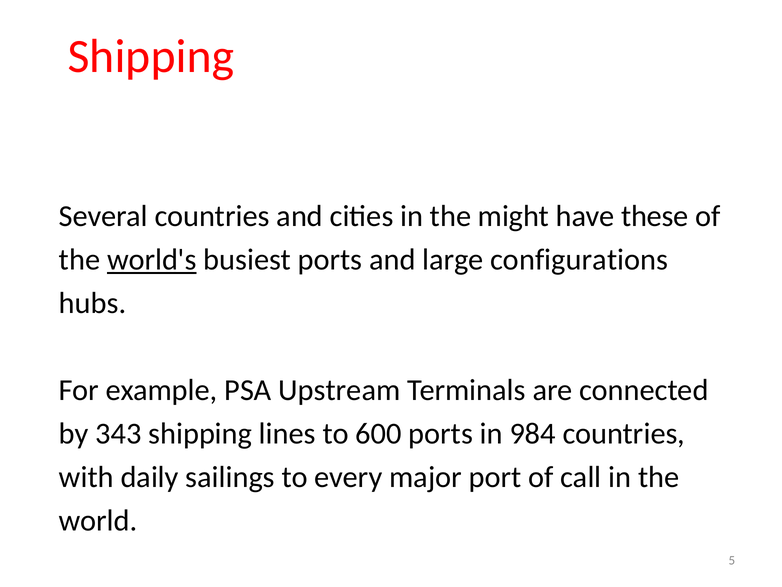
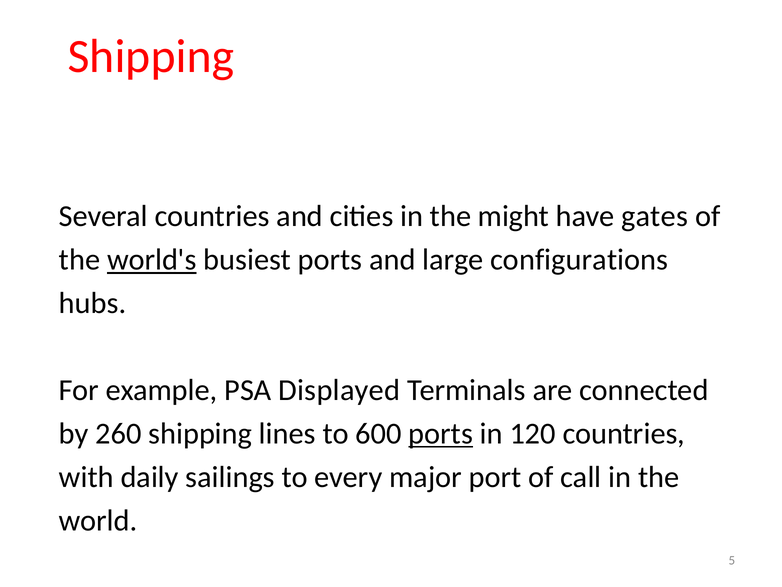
these: these -> gates
Upstream: Upstream -> Displayed
343: 343 -> 260
ports at (441, 433) underline: none -> present
984: 984 -> 120
